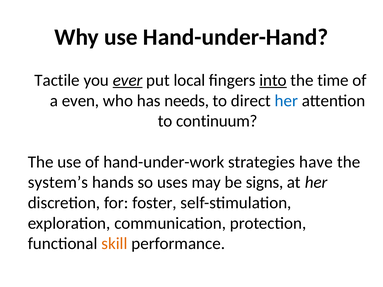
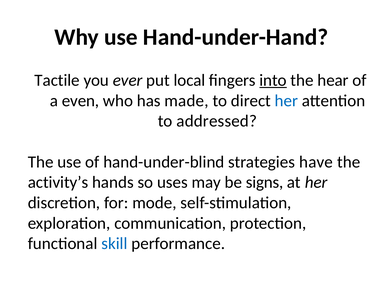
ever underline: present -> none
time: time -> hear
needs: needs -> made
continuum: continuum -> addressed
hand-under-work: hand-under-work -> hand-under-blind
system’s: system’s -> activity’s
foster: foster -> mode
skill colour: orange -> blue
